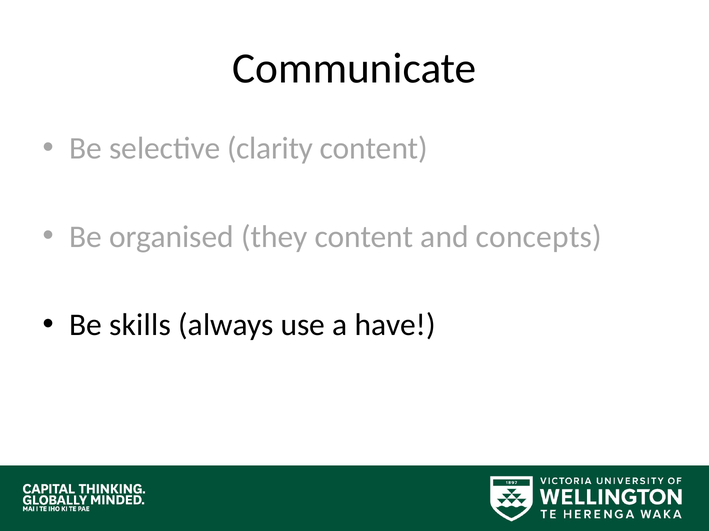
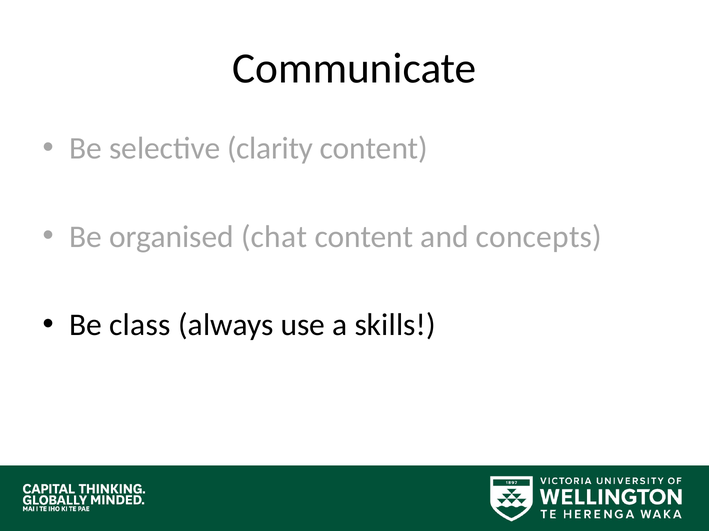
they: they -> chat
skills: skills -> class
have: have -> skills
